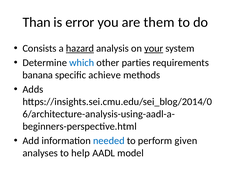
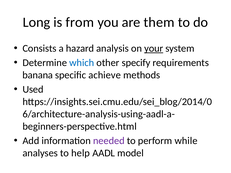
Than: Than -> Long
error: error -> from
hazard underline: present -> none
parties: parties -> specify
Adds: Adds -> Used
needed colour: blue -> purple
given: given -> while
